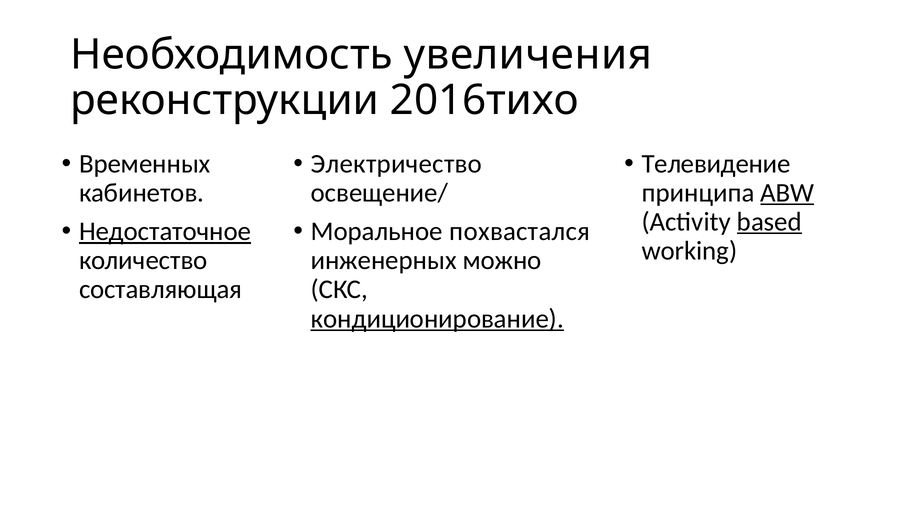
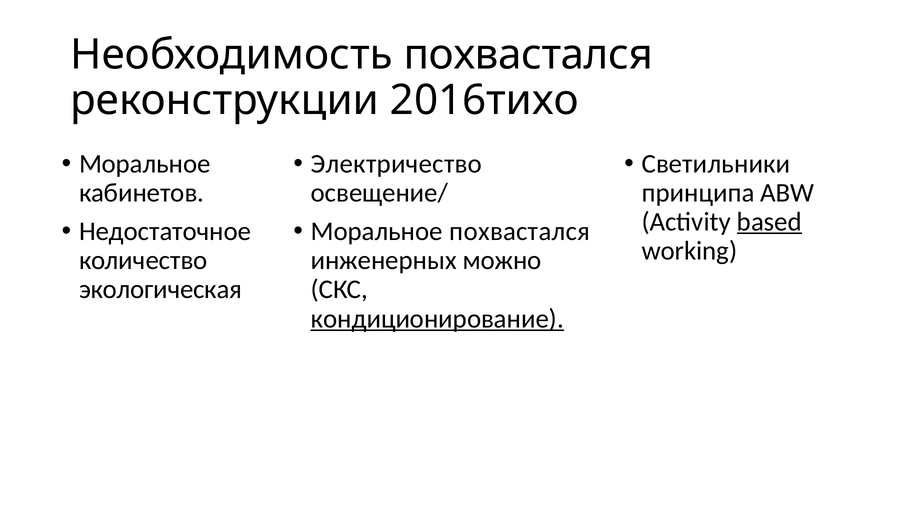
Необходимость увеличения: увеличения -> похвастался
Временных at (145, 164): Временных -> Моральное
Телевидение: Телевидение -> Светильники
ABW underline: present -> none
Недостаточное underline: present -> none
составляющая: составляющая -> экологическая
